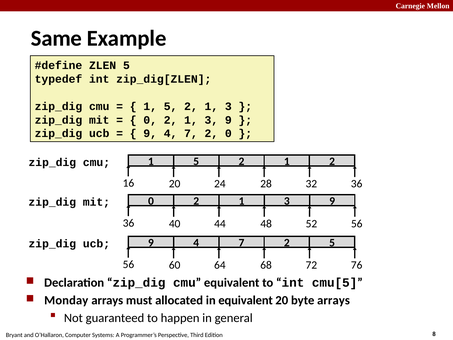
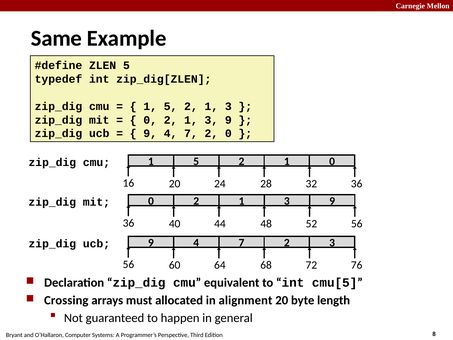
1 2: 2 -> 0
2 5: 5 -> 3
Monday: Monday -> Crossing
in equivalent: equivalent -> alignment
byte arrays: arrays -> length
